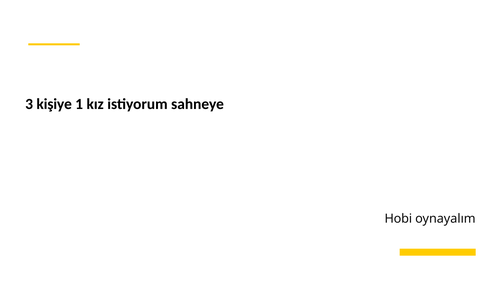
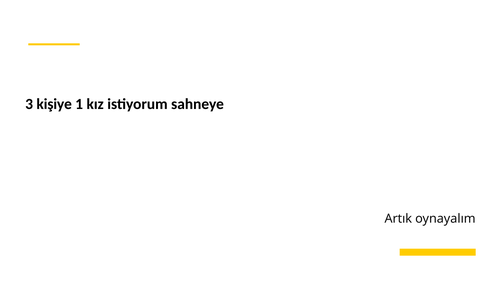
Hobi: Hobi -> Artık
